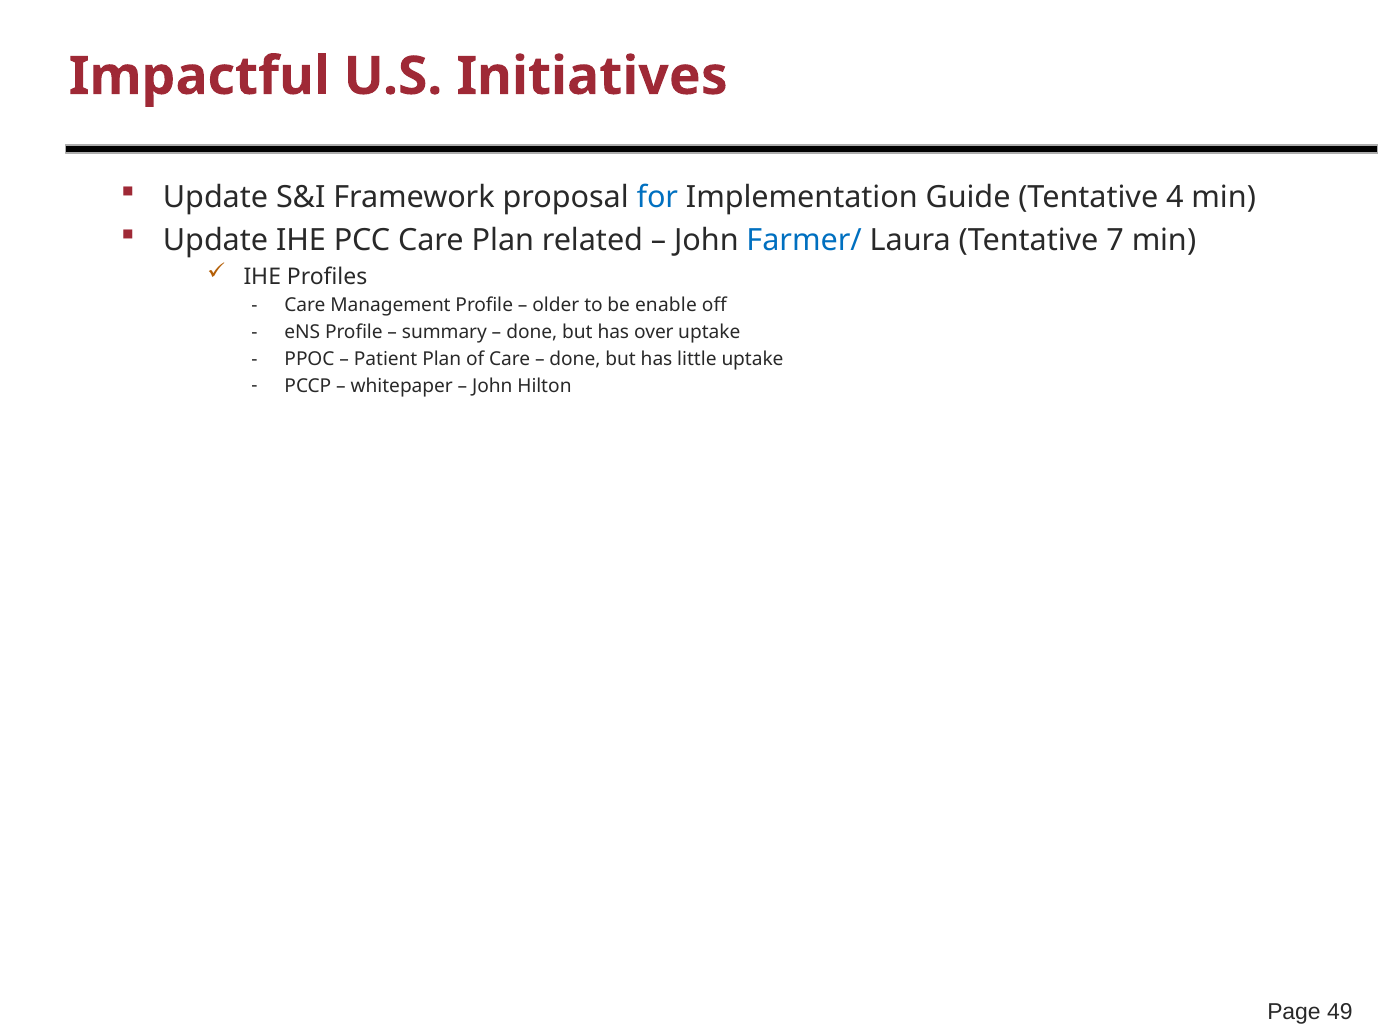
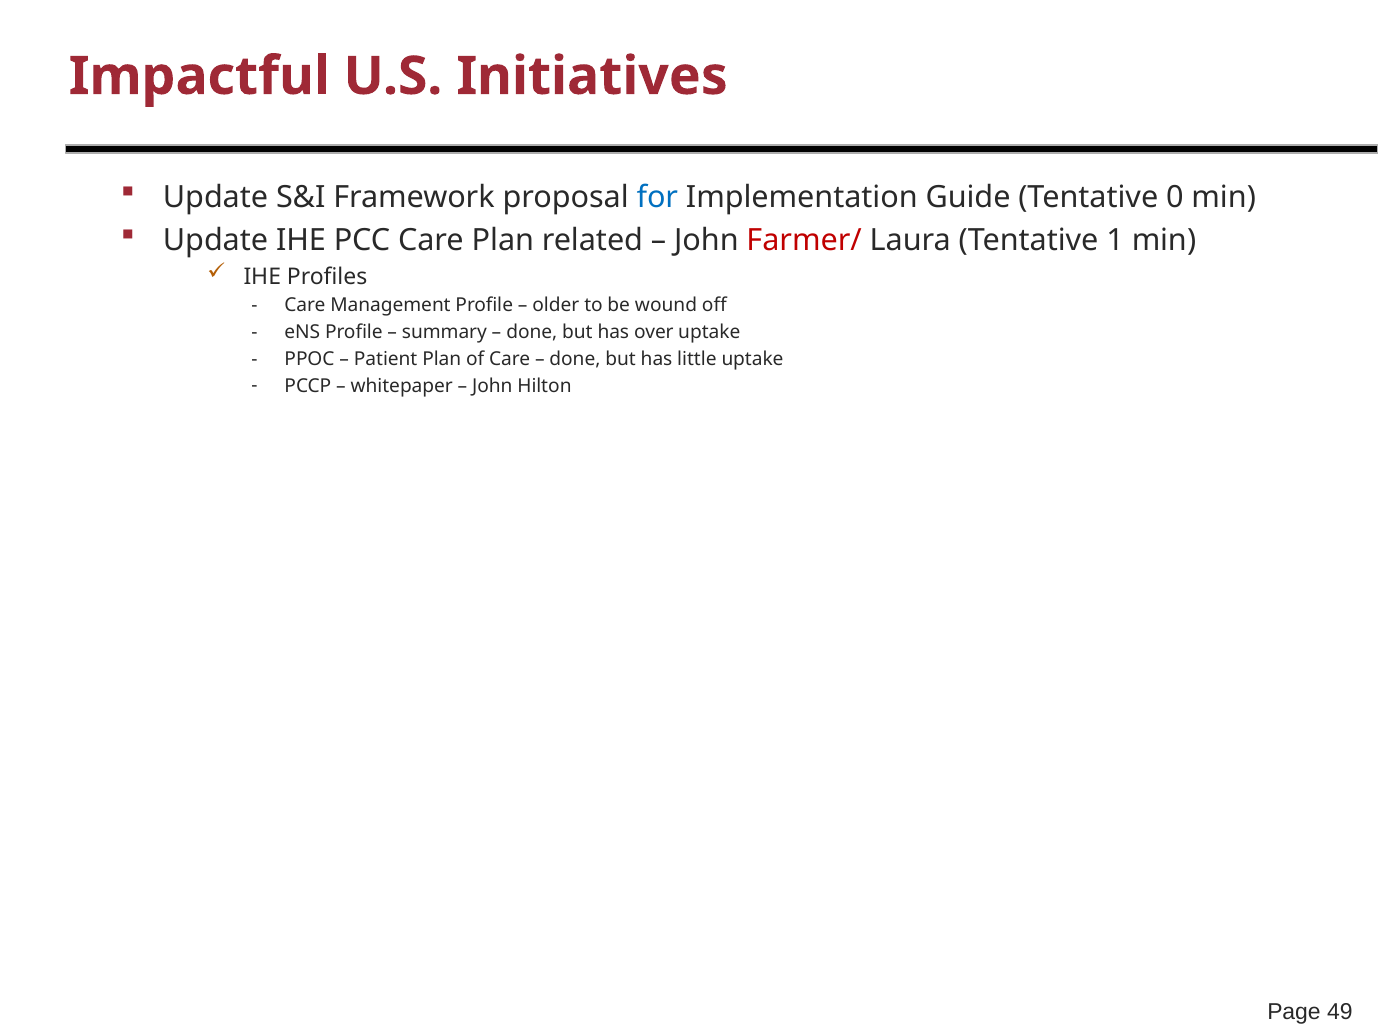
4: 4 -> 0
Farmer/ colour: blue -> red
7: 7 -> 1
enable: enable -> wound
